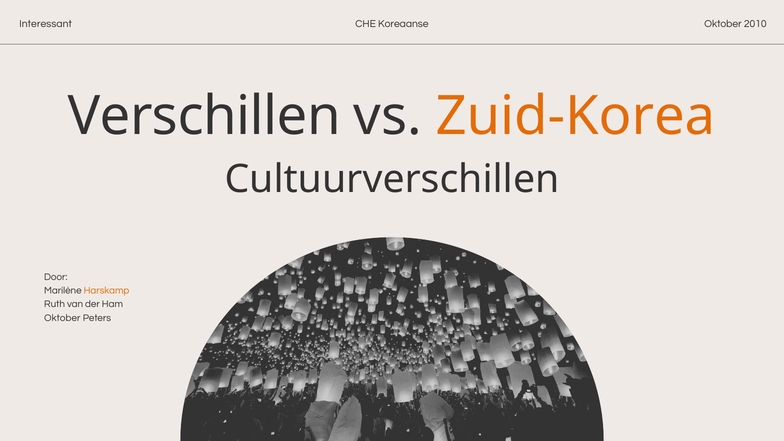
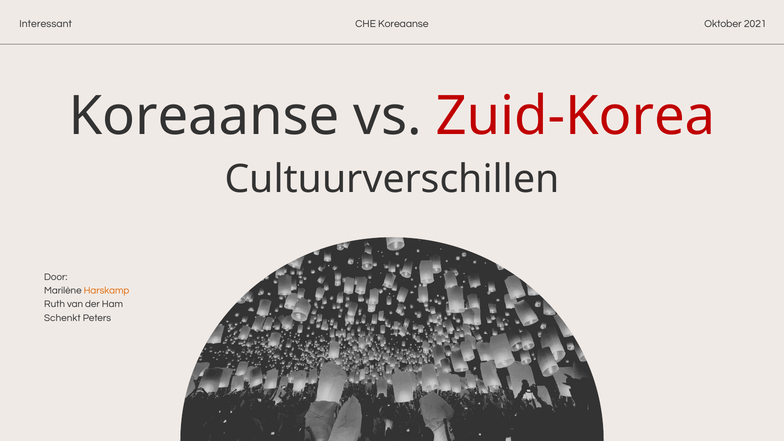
2010: 2010 -> 2021
Verschillen at (204, 116): Verschillen -> Koreaanse
Zuid-Korea colour: orange -> red
Oktober at (62, 318): Oktober -> Schenkt
